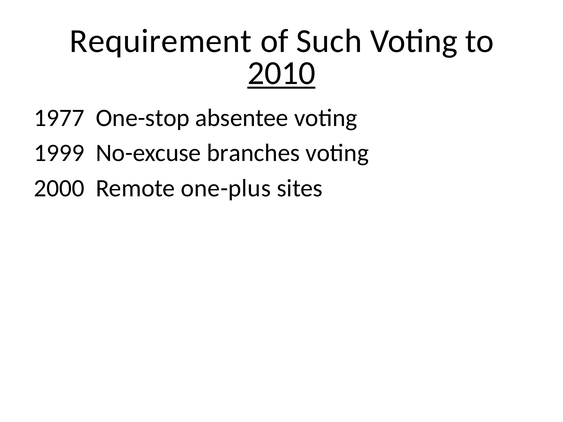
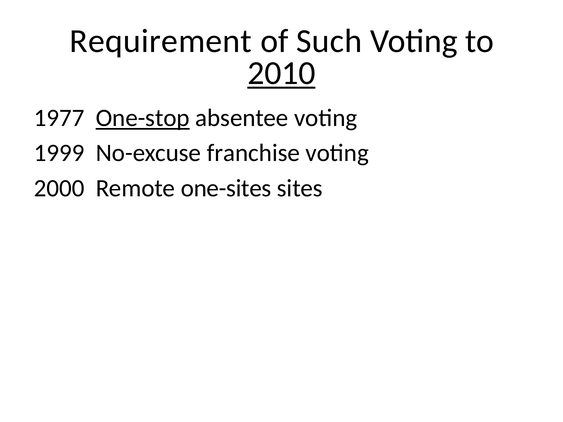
One-stop underline: none -> present
branches: branches -> franchise
one-plus: one-plus -> one-sites
